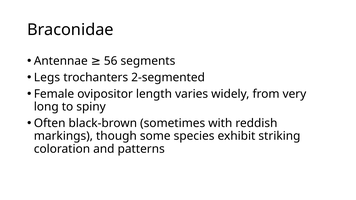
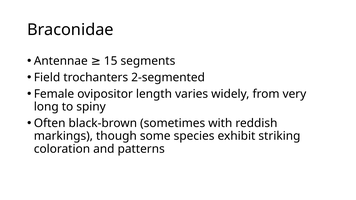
56: 56 -> 15
Legs: Legs -> Field
